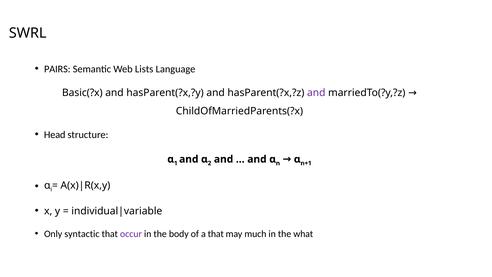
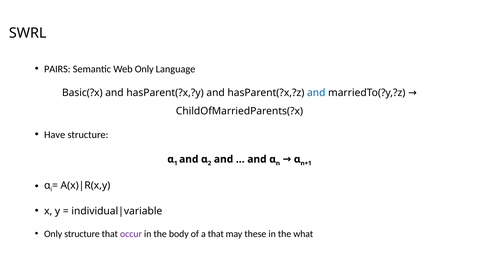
Web Lists: Lists -> Only
and at (316, 93) colour: purple -> blue
Head: Head -> Have
Only syntactic: syntactic -> structure
much: much -> these
